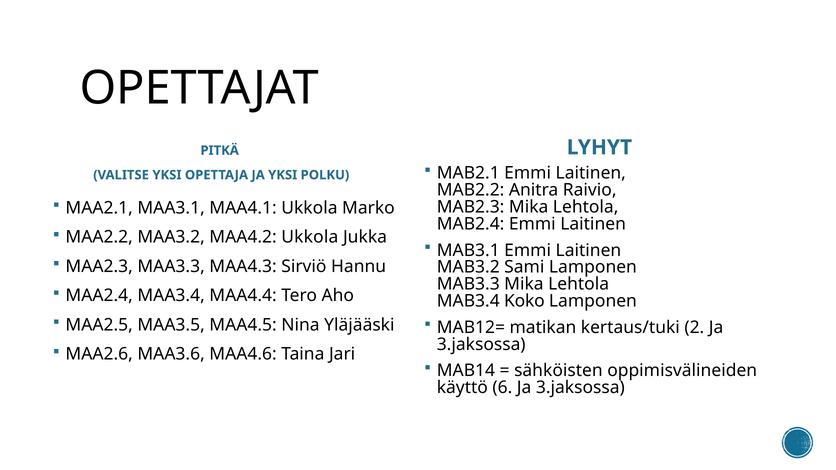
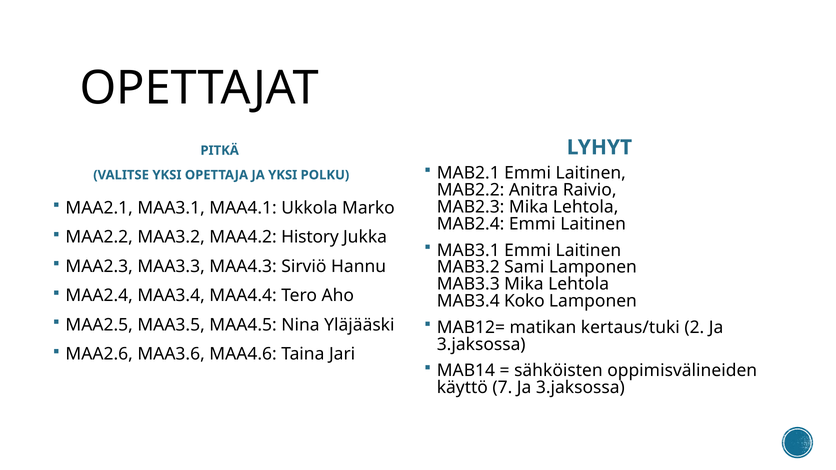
MAA4.2 Ukkola: Ukkola -> History
6: 6 -> 7
